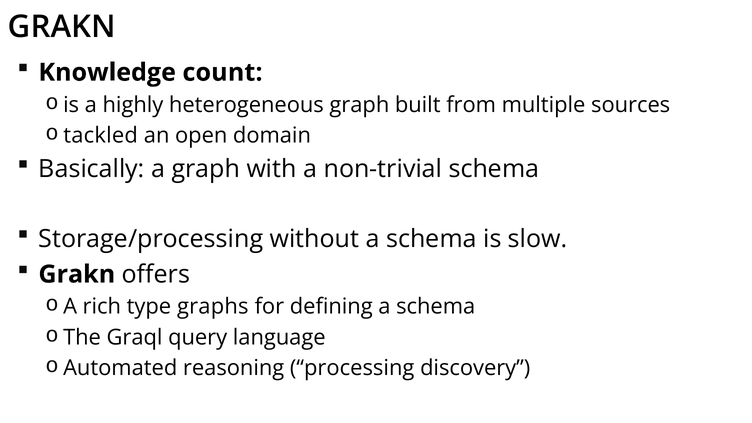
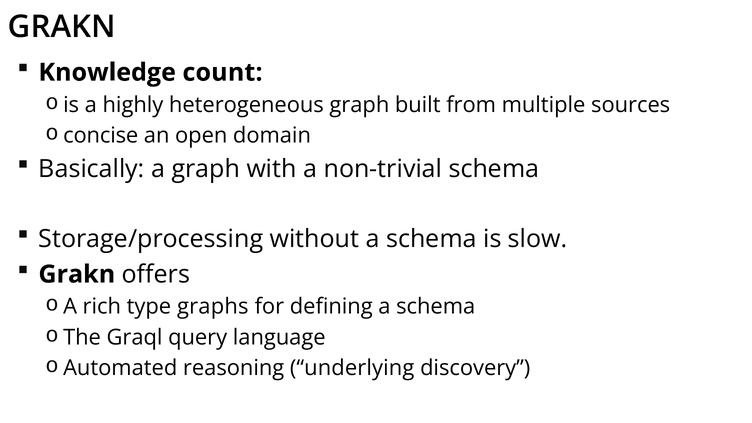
tackled: tackled -> concise
processing: processing -> underlying
